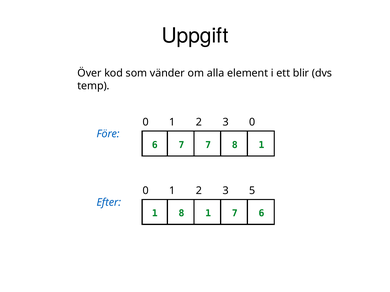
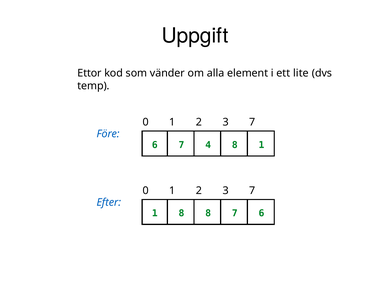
Över: Över -> Ettor
blir: blir -> lite
0 at (252, 122): 0 -> 7
7 7: 7 -> 4
5 at (252, 191): 5 -> 7
1 at (208, 214): 1 -> 8
